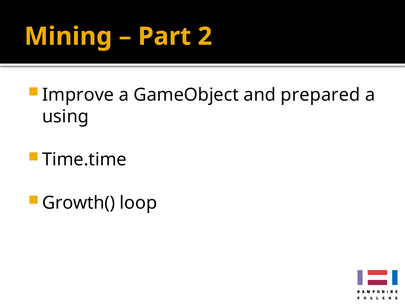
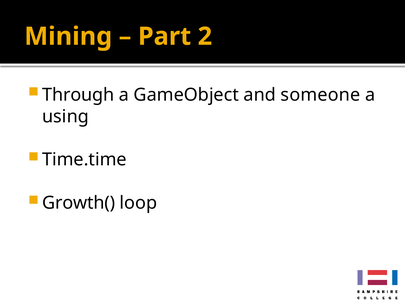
Improve: Improve -> Through
prepared: prepared -> someone
